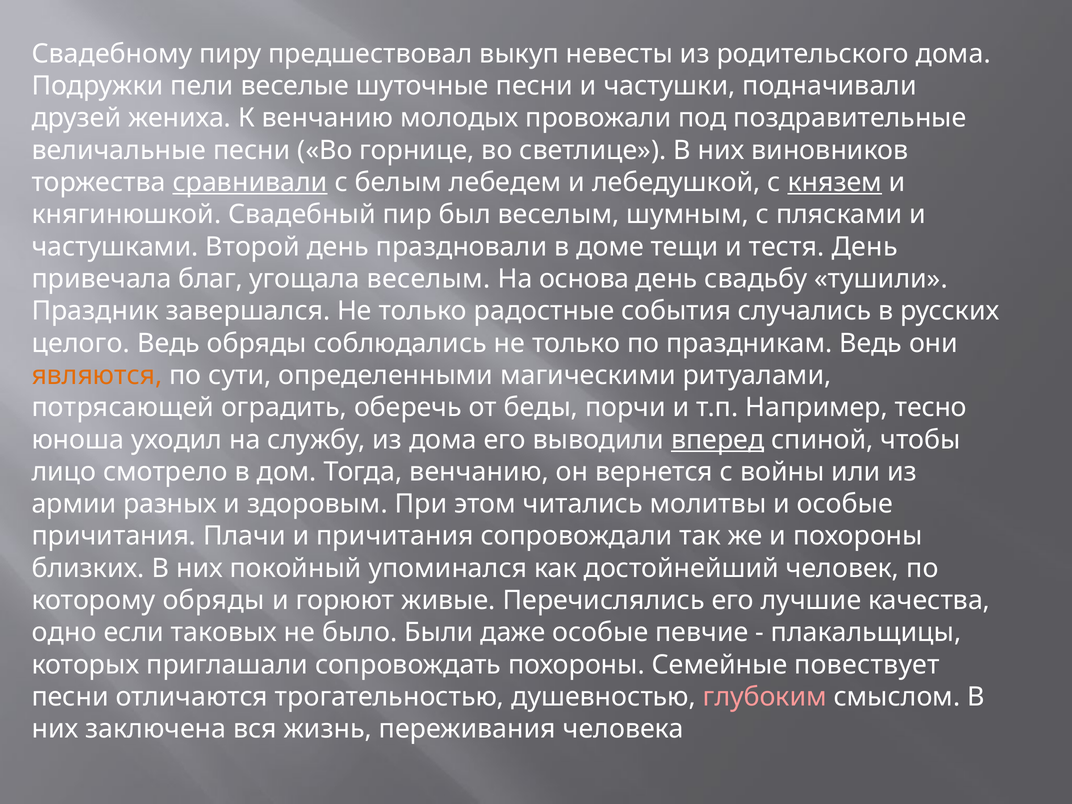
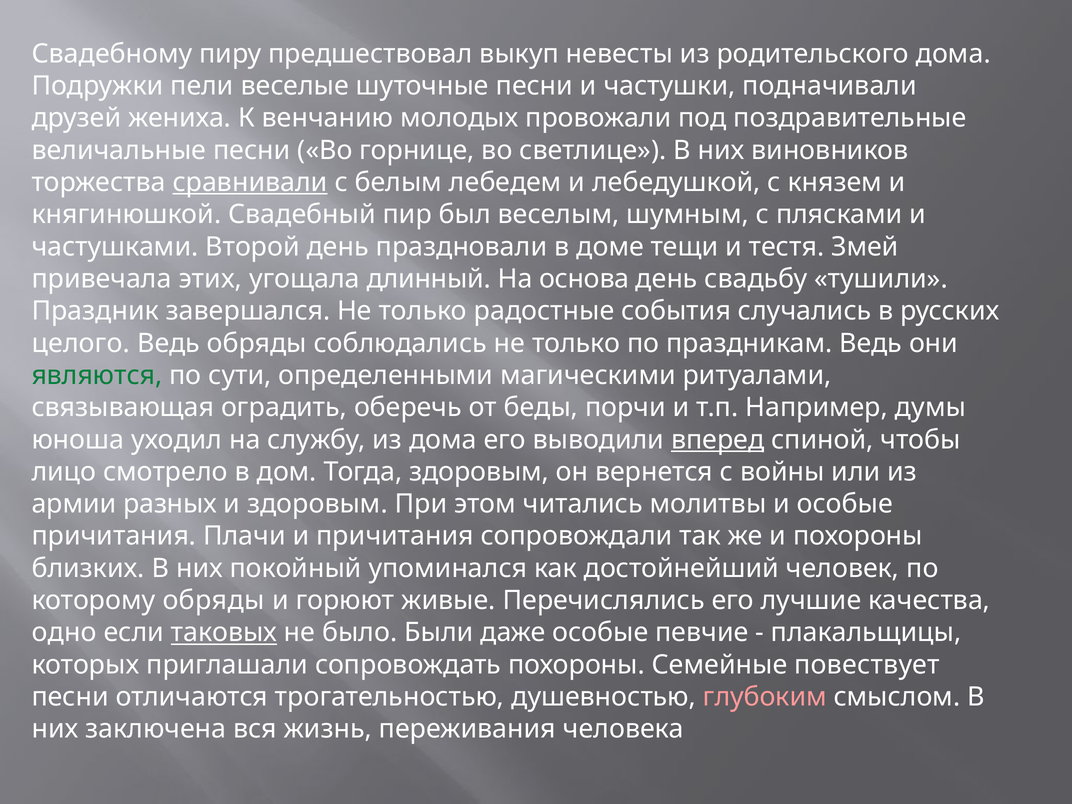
князем underline: present -> none
тестя День: День -> Змей
благ: благ -> этих
угощала веселым: веселым -> длинный
являются colour: orange -> green
потрясающей: потрясающей -> связывающая
тесно: тесно -> думы
Тогда венчанию: венчанию -> здоровым
таковых underline: none -> present
